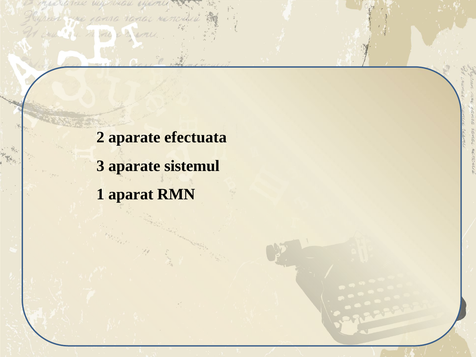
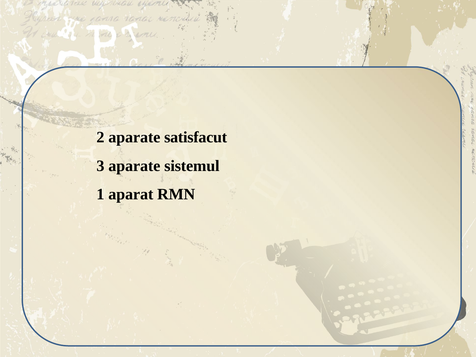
efectuata: efectuata -> satisfacut
